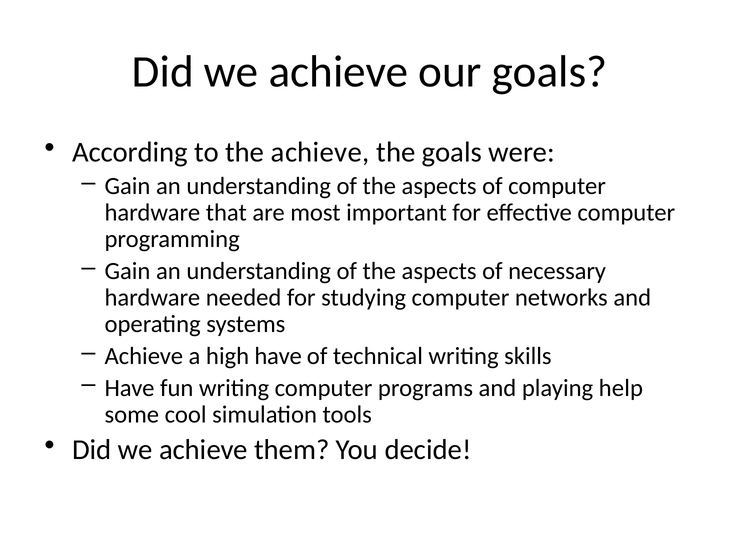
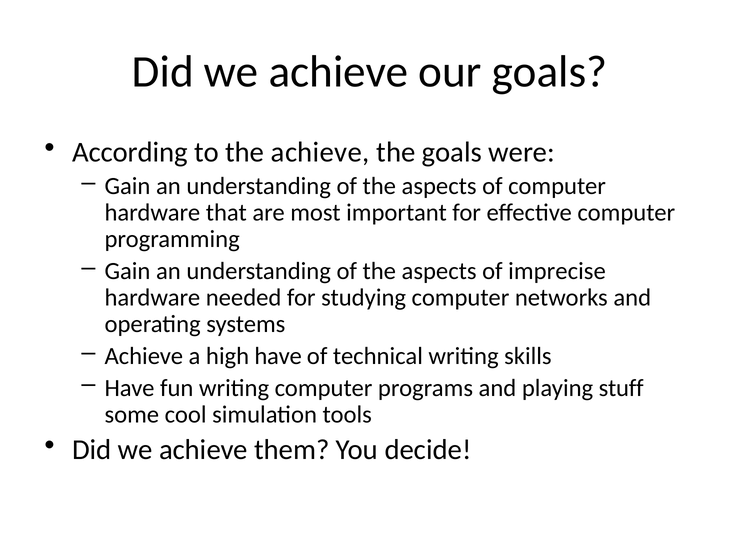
necessary: necessary -> imprecise
help: help -> stuff
